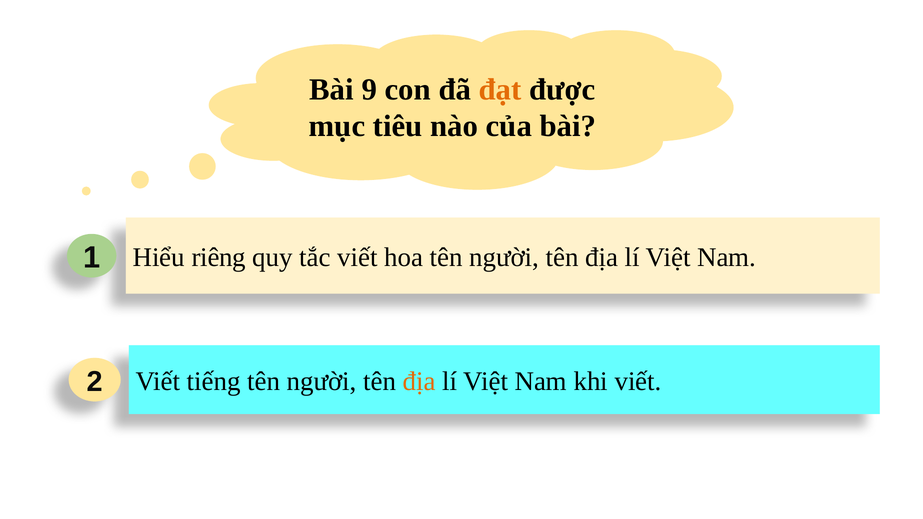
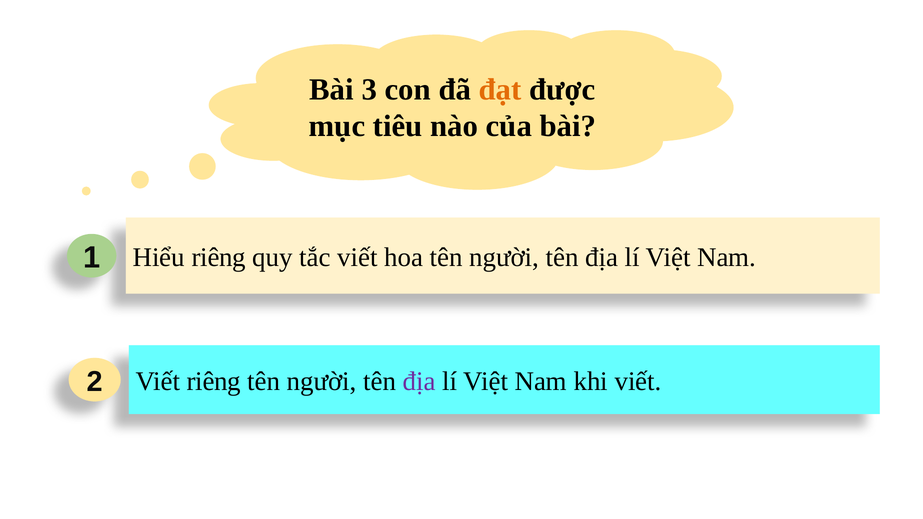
9: 9 -> 3
Viết tiếng: tiếng -> riêng
địa at (419, 382) colour: orange -> purple
